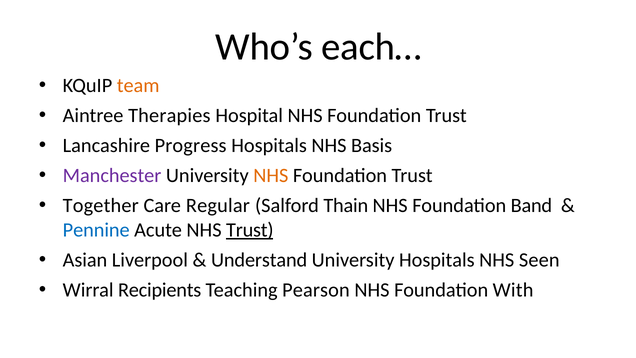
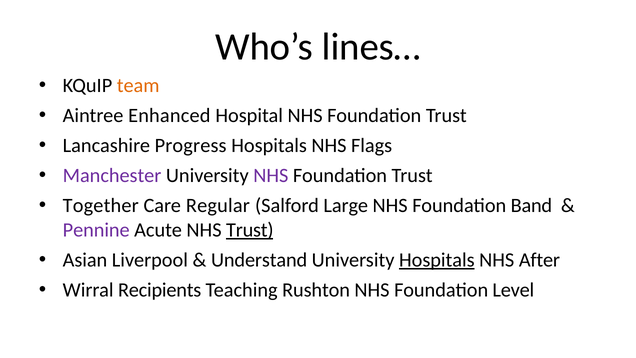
each…: each… -> lines…
Therapies: Therapies -> Enhanced
Basis: Basis -> Flags
NHS at (271, 176) colour: orange -> purple
Thain: Thain -> Large
Pennine colour: blue -> purple
Hospitals at (437, 260) underline: none -> present
Seen: Seen -> After
Pearson: Pearson -> Rushton
With: With -> Level
